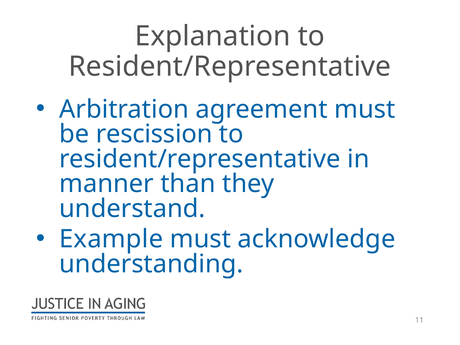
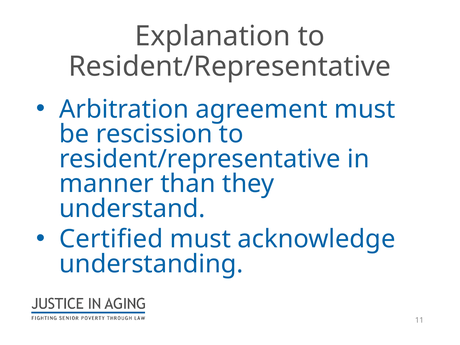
Example: Example -> Certified
